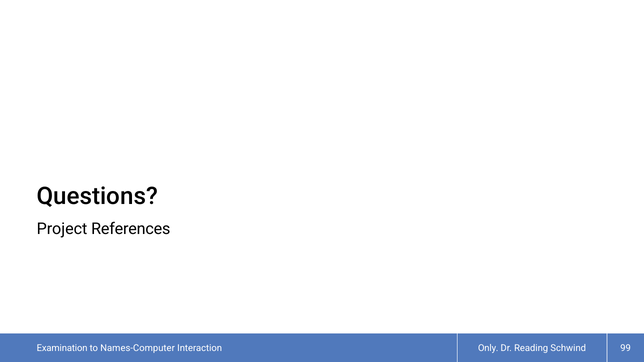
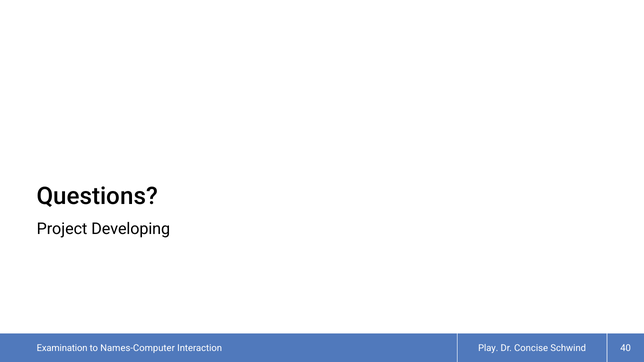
References: References -> Developing
Only: Only -> Play
Reading: Reading -> Concise
99: 99 -> 40
